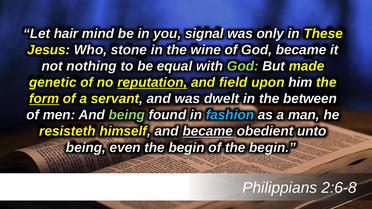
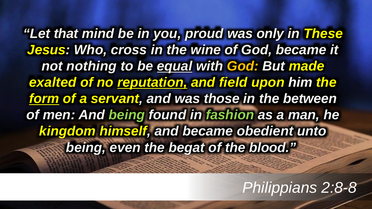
hair: hair -> that
signal: signal -> proud
stone: stone -> cross
equal underline: none -> present
God at (243, 66) colour: light green -> yellow
genetic: genetic -> exalted
dwelt: dwelt -> those
fashion colour: light blue -> light green
resisteth: resisteth -> kingdom
became at (208, 131) underline: present -> none
even the begin: begin -> begat
of the begin: begin -> blood
2:6-8: 2:6-8 -> 2:8-8
